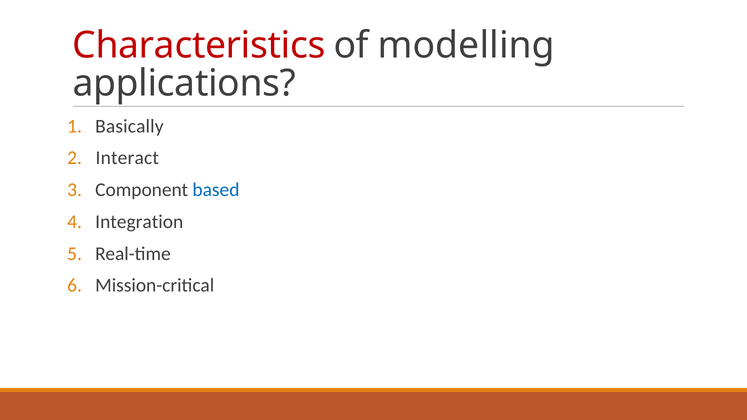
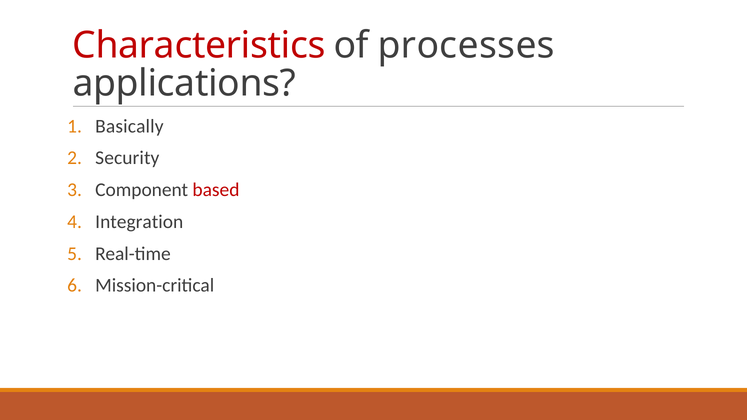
modelling: modelling -> processes
Interact: Interact -> Security
based colour: blue -> red
